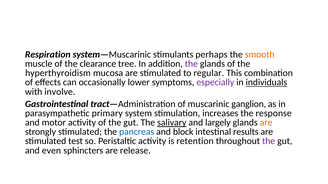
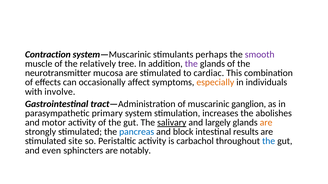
Respiration: Respiration -> Contraction
smooth colour: orange -> purple
clearance: clearance -> relatively
hyperthyroidism: hyperthyroidism -> neurotransmitter
regular: regular -> cardiac
lower: lower -> affect
especially colour: purple -> orange
individuals underline: present -> none
response: response -> abolishes
test: test -> site
retention: retention -> carbachol
the at (269, 141) colour: purple -> blue
release: release -> notably
